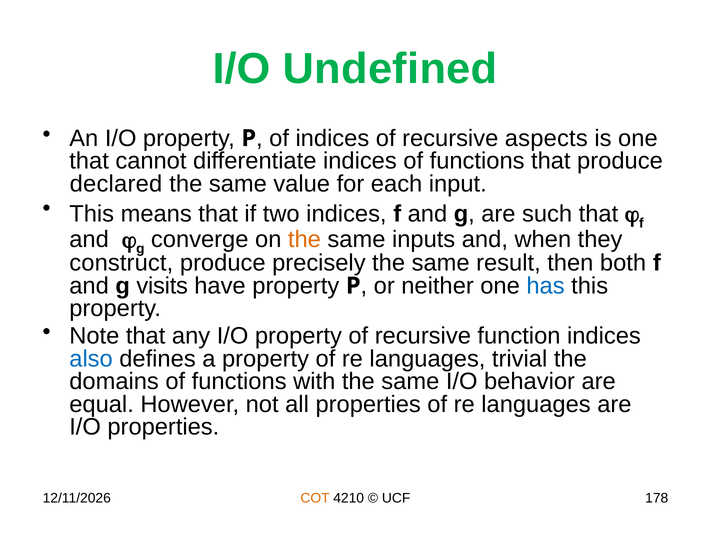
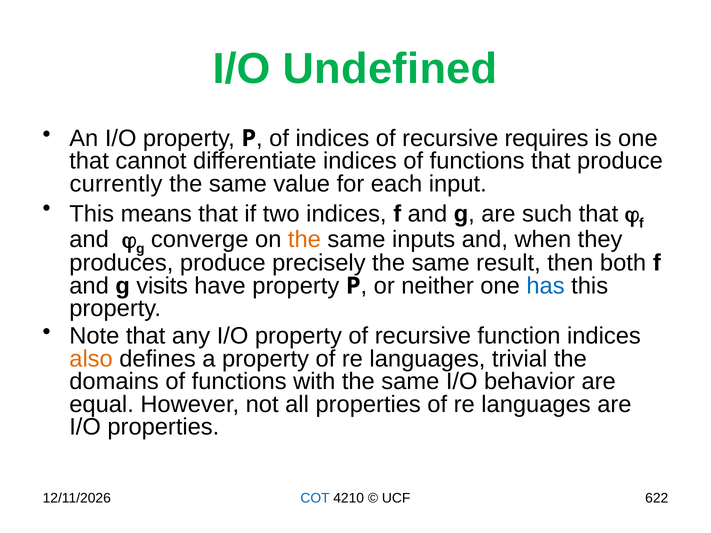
aspects: aspects -> requires
declared: declared -> currently
construct: construct -> produces
also colour: blue -> orange
COT colour: orange -> blue
178: 178 -> 622
